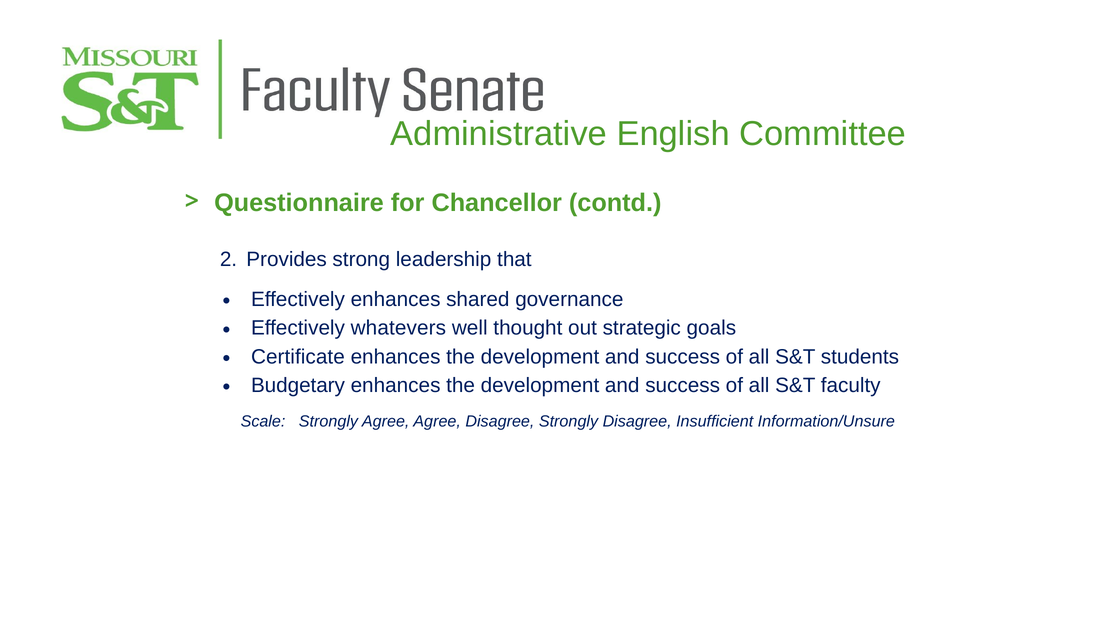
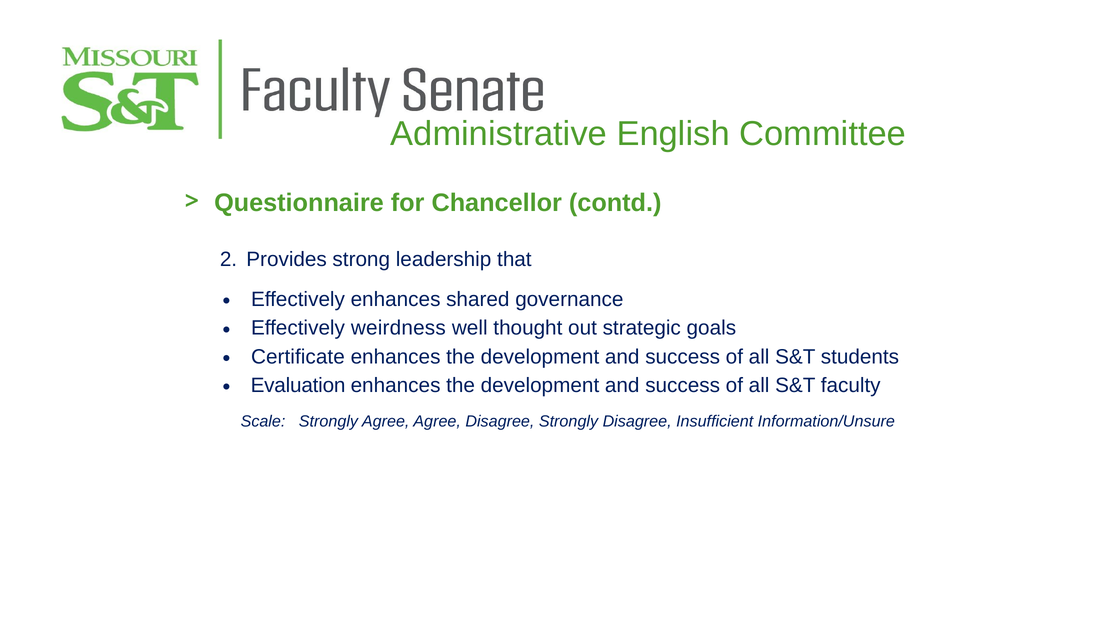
whatevers: whatevers -> weirdness
Budgetary: Budgetary -> Evaluation
